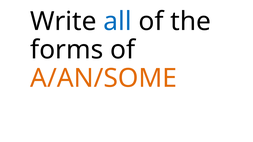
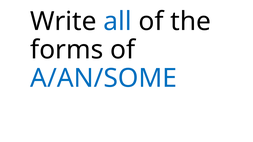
A/AN/SOME colour: orange -> blue
